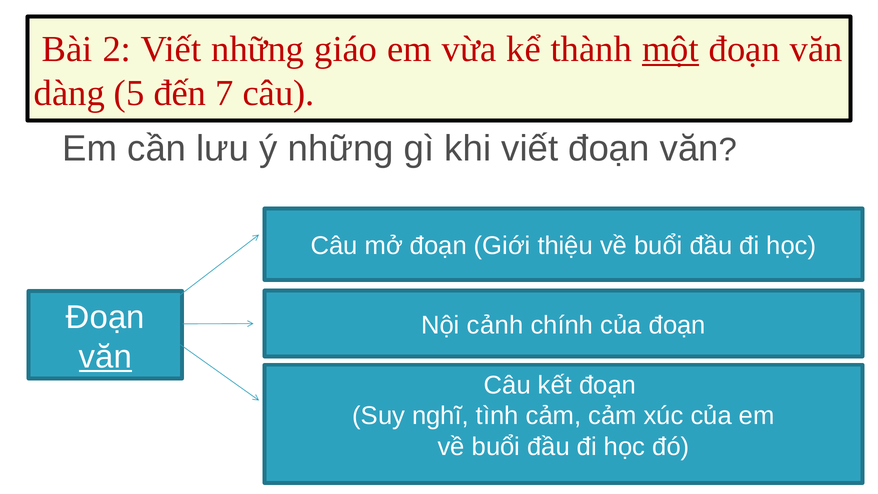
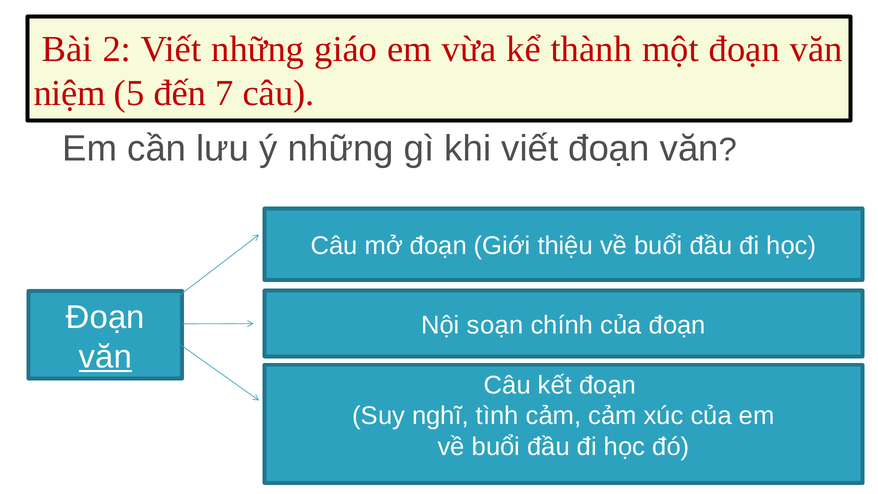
một underline: present -> none
dàng: dàng -> niệm
cảnh: cảnh -> soạn
